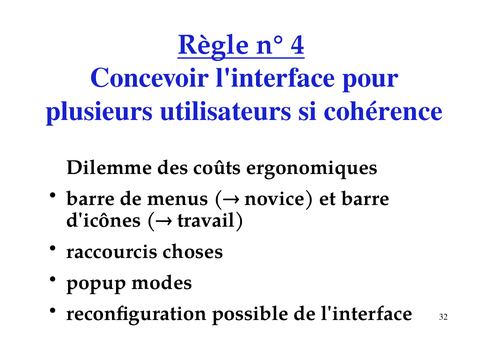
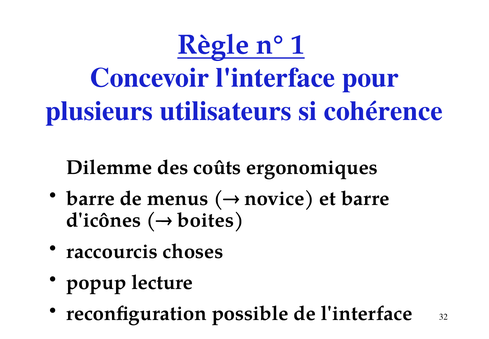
4: 4 -> 1
travail: travail -> boites
modes: modes -> lecture
